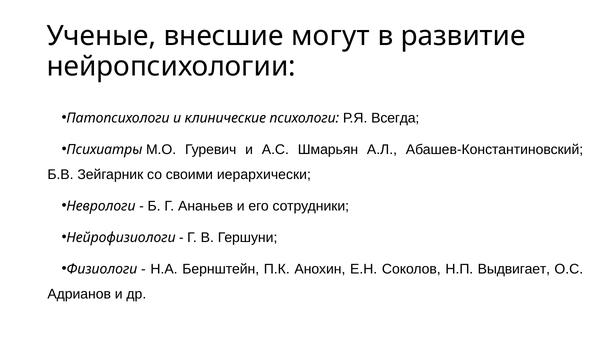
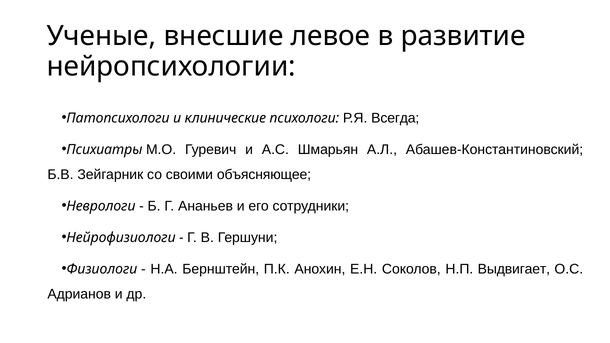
могут: могут -> левое
иерархически: иерархически -> объясняющее
